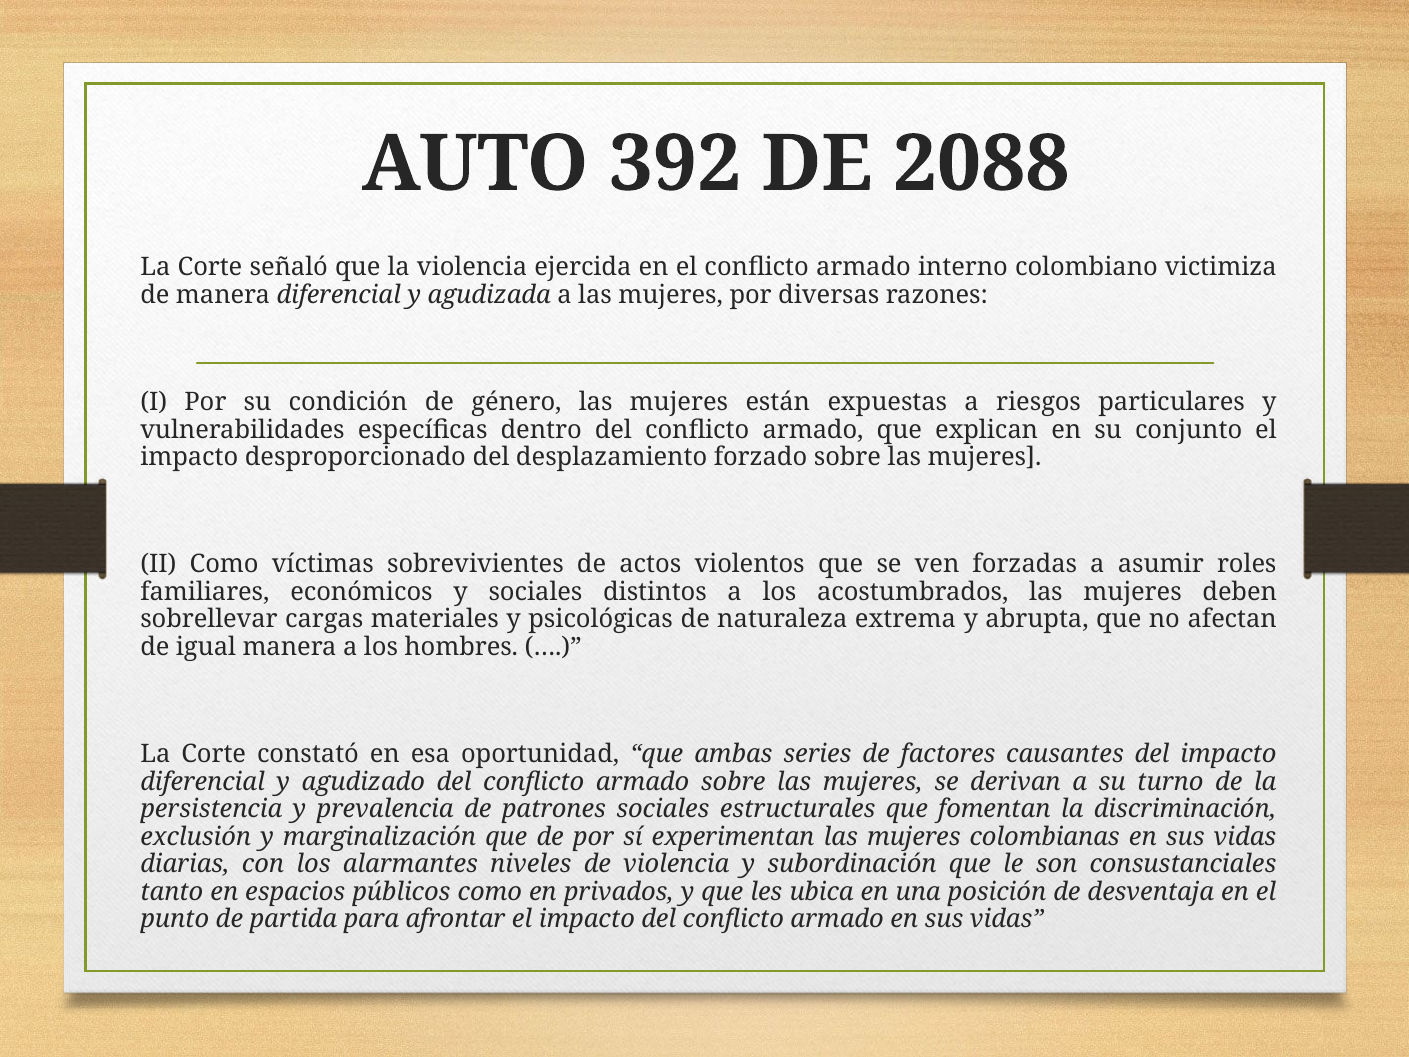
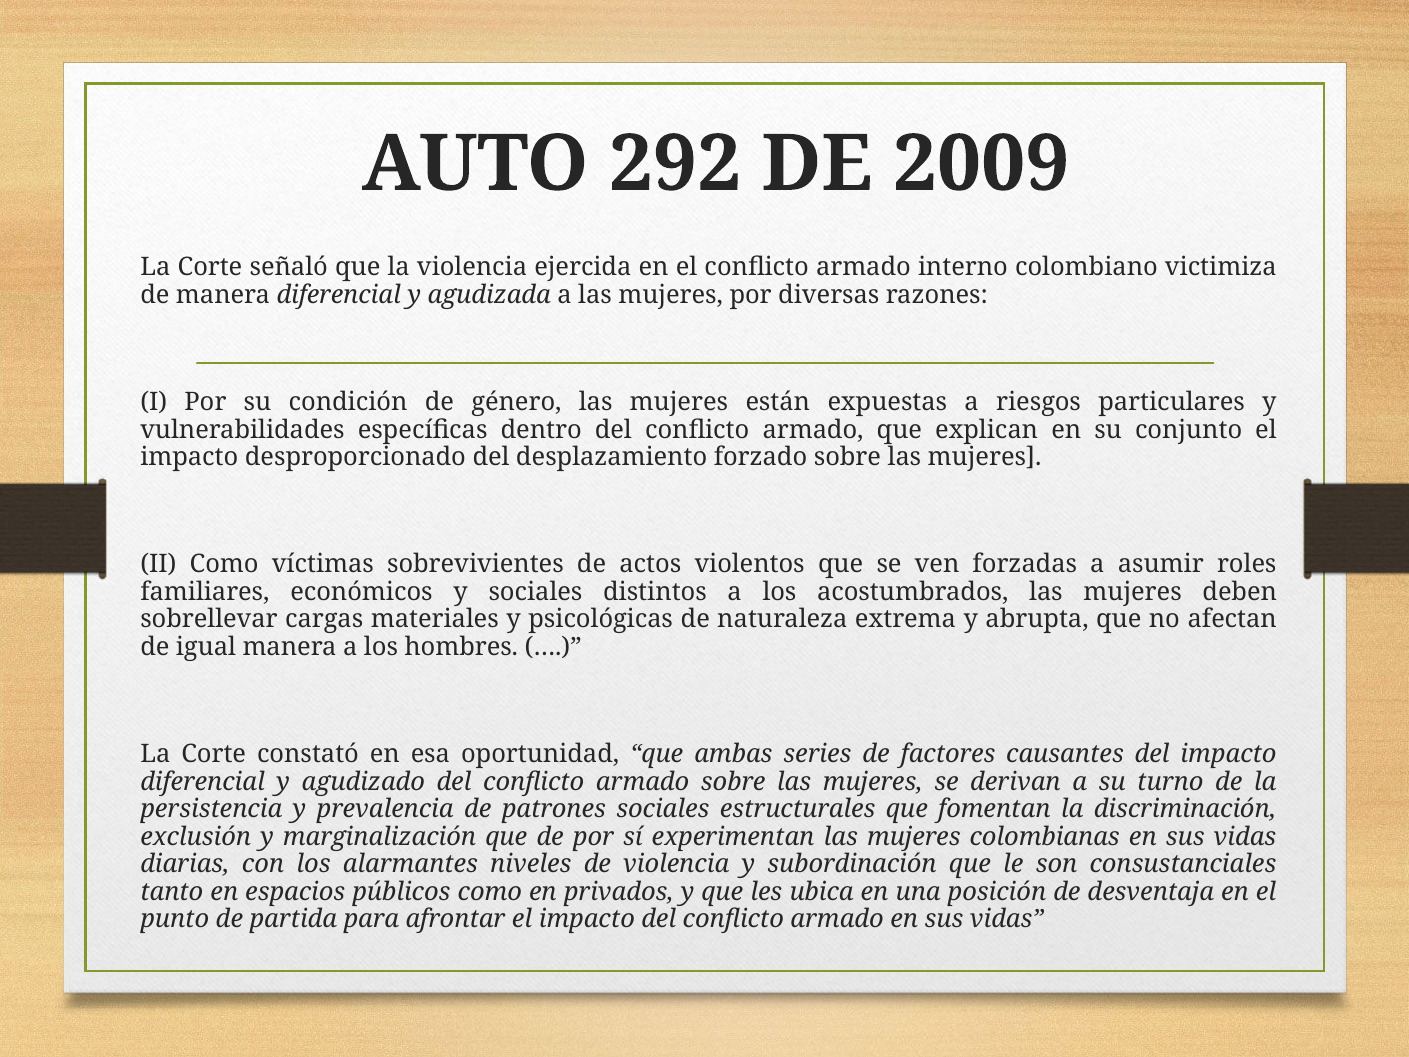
392: 392 -> 292
2088: 2088 -> 2009
